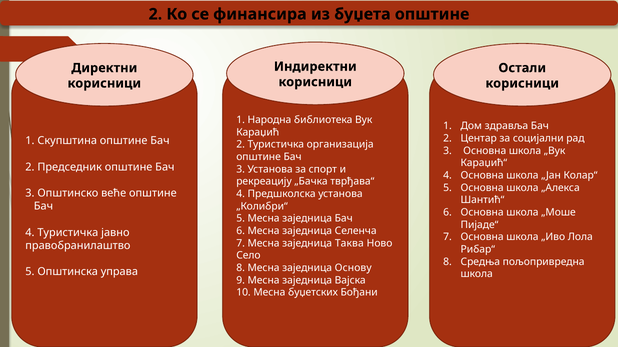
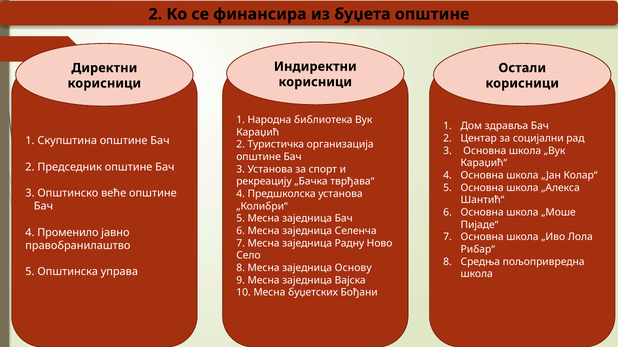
4 Туристичка: Туристичка -> Променило
Таква: Таква -> Радну
